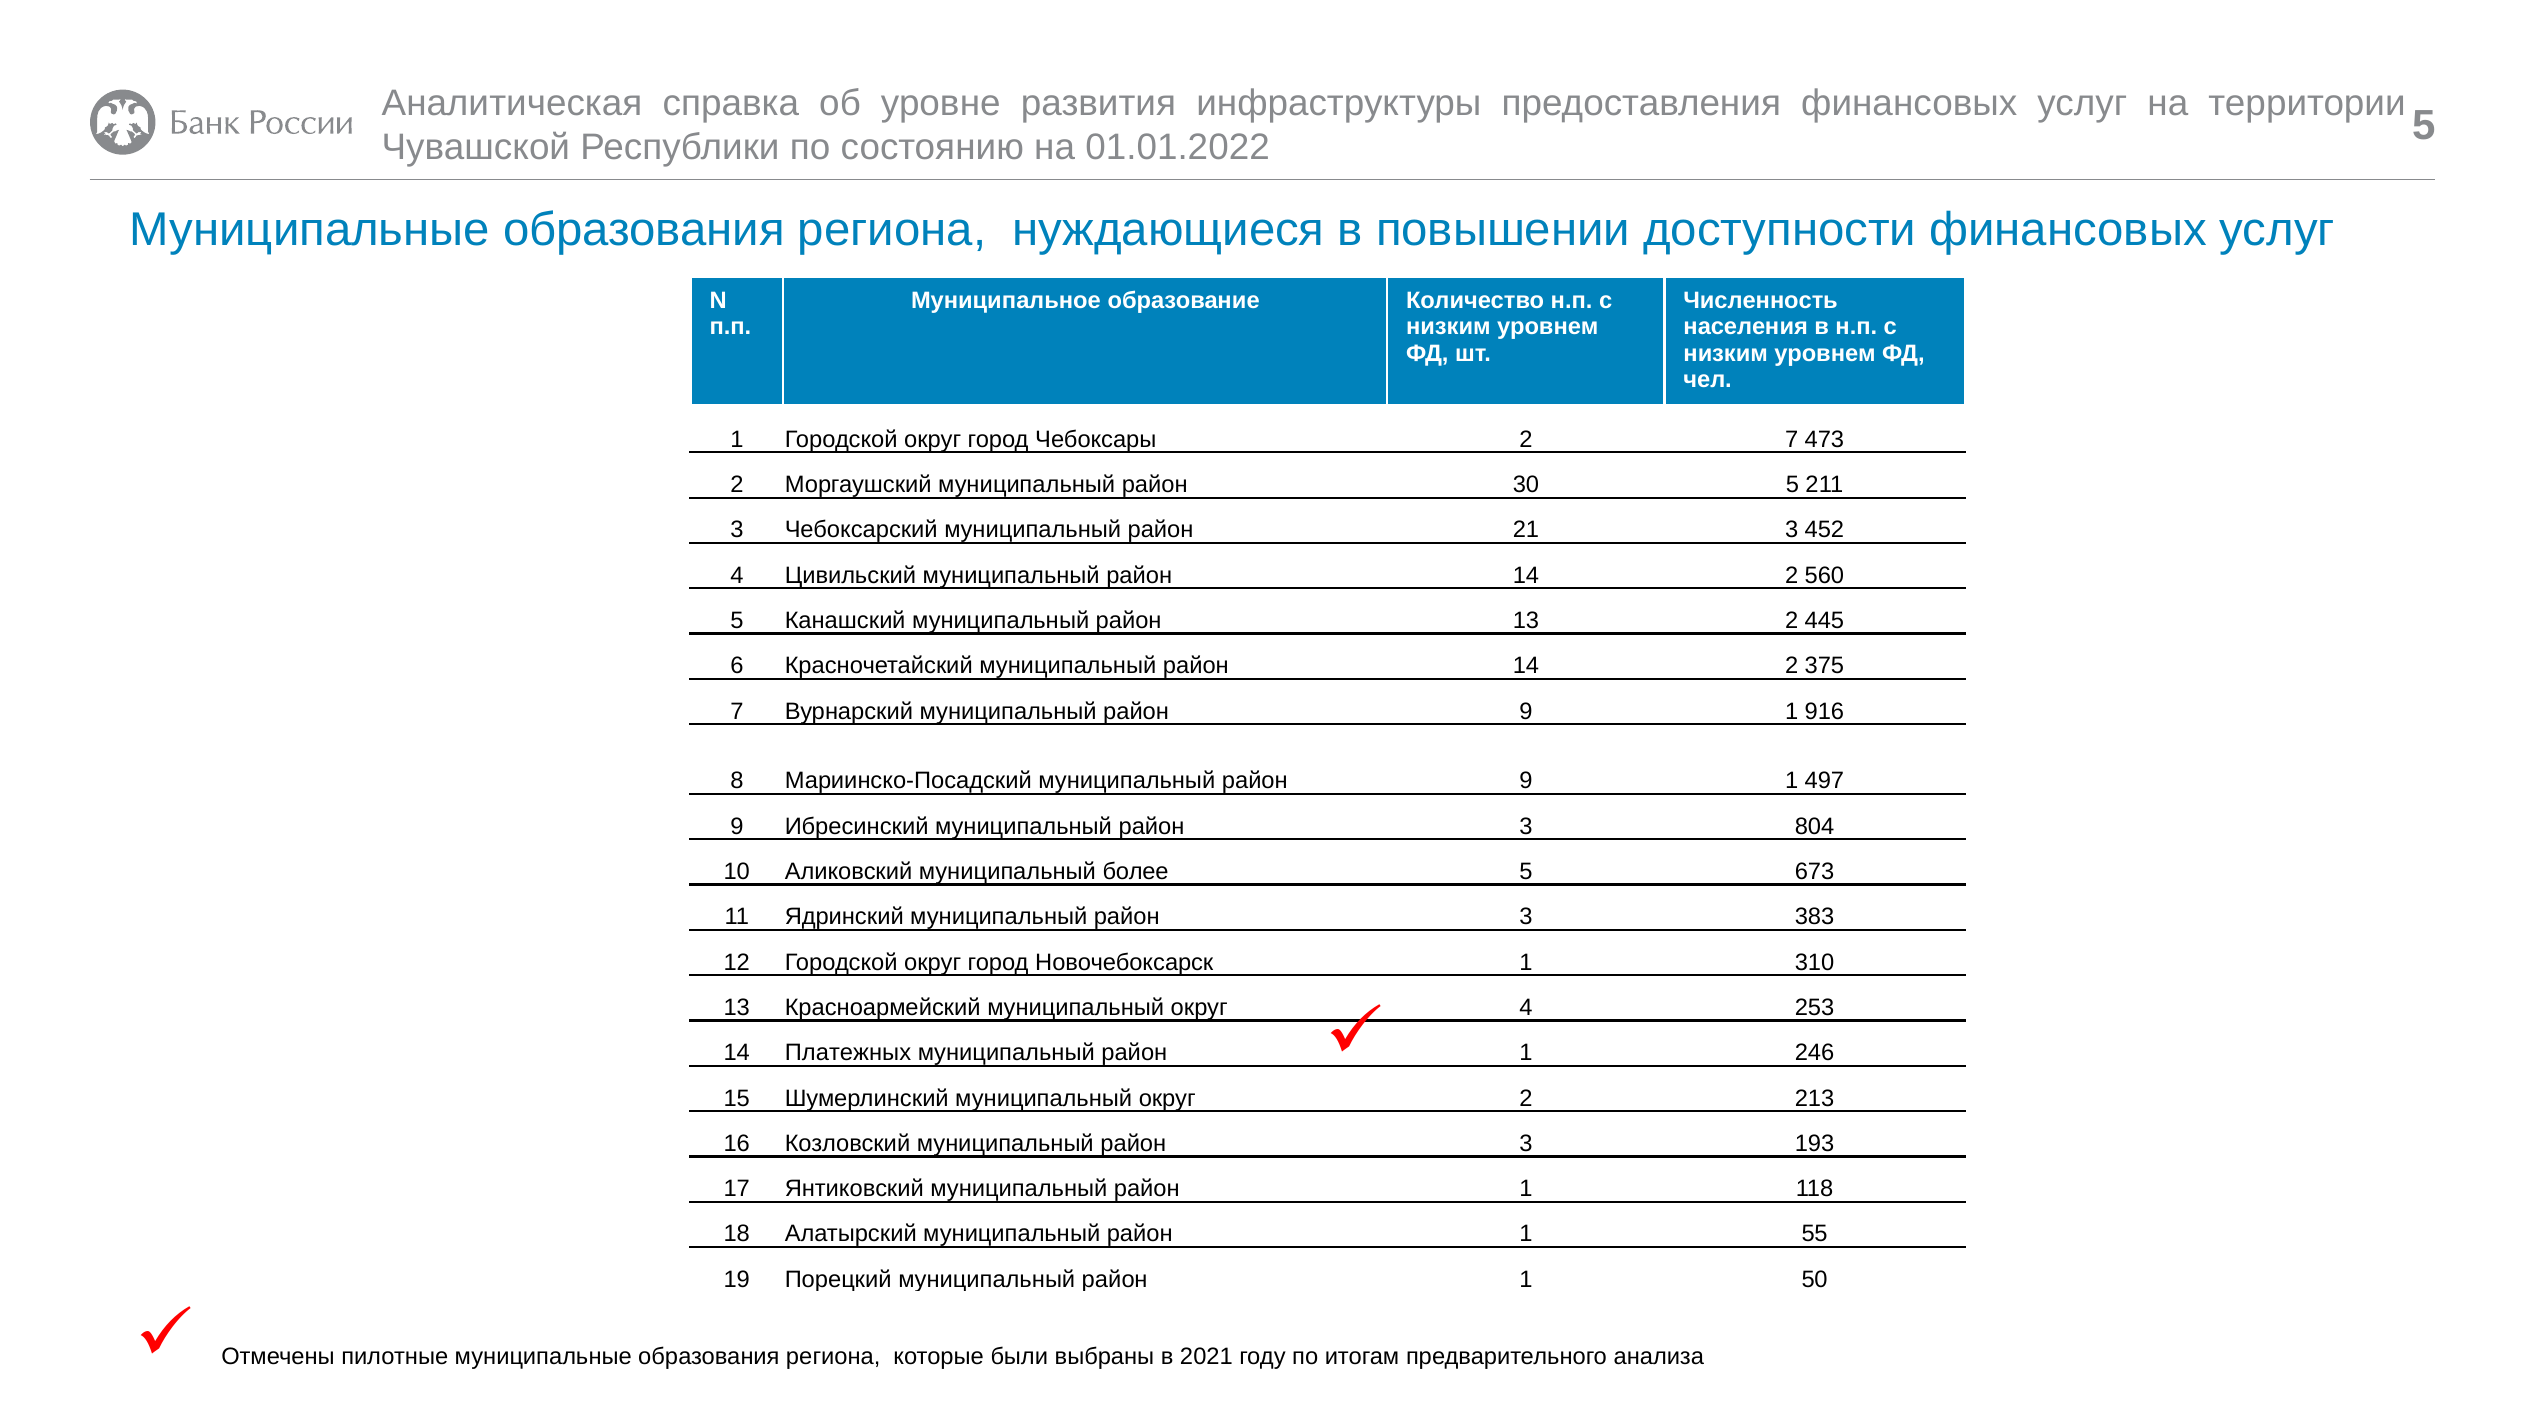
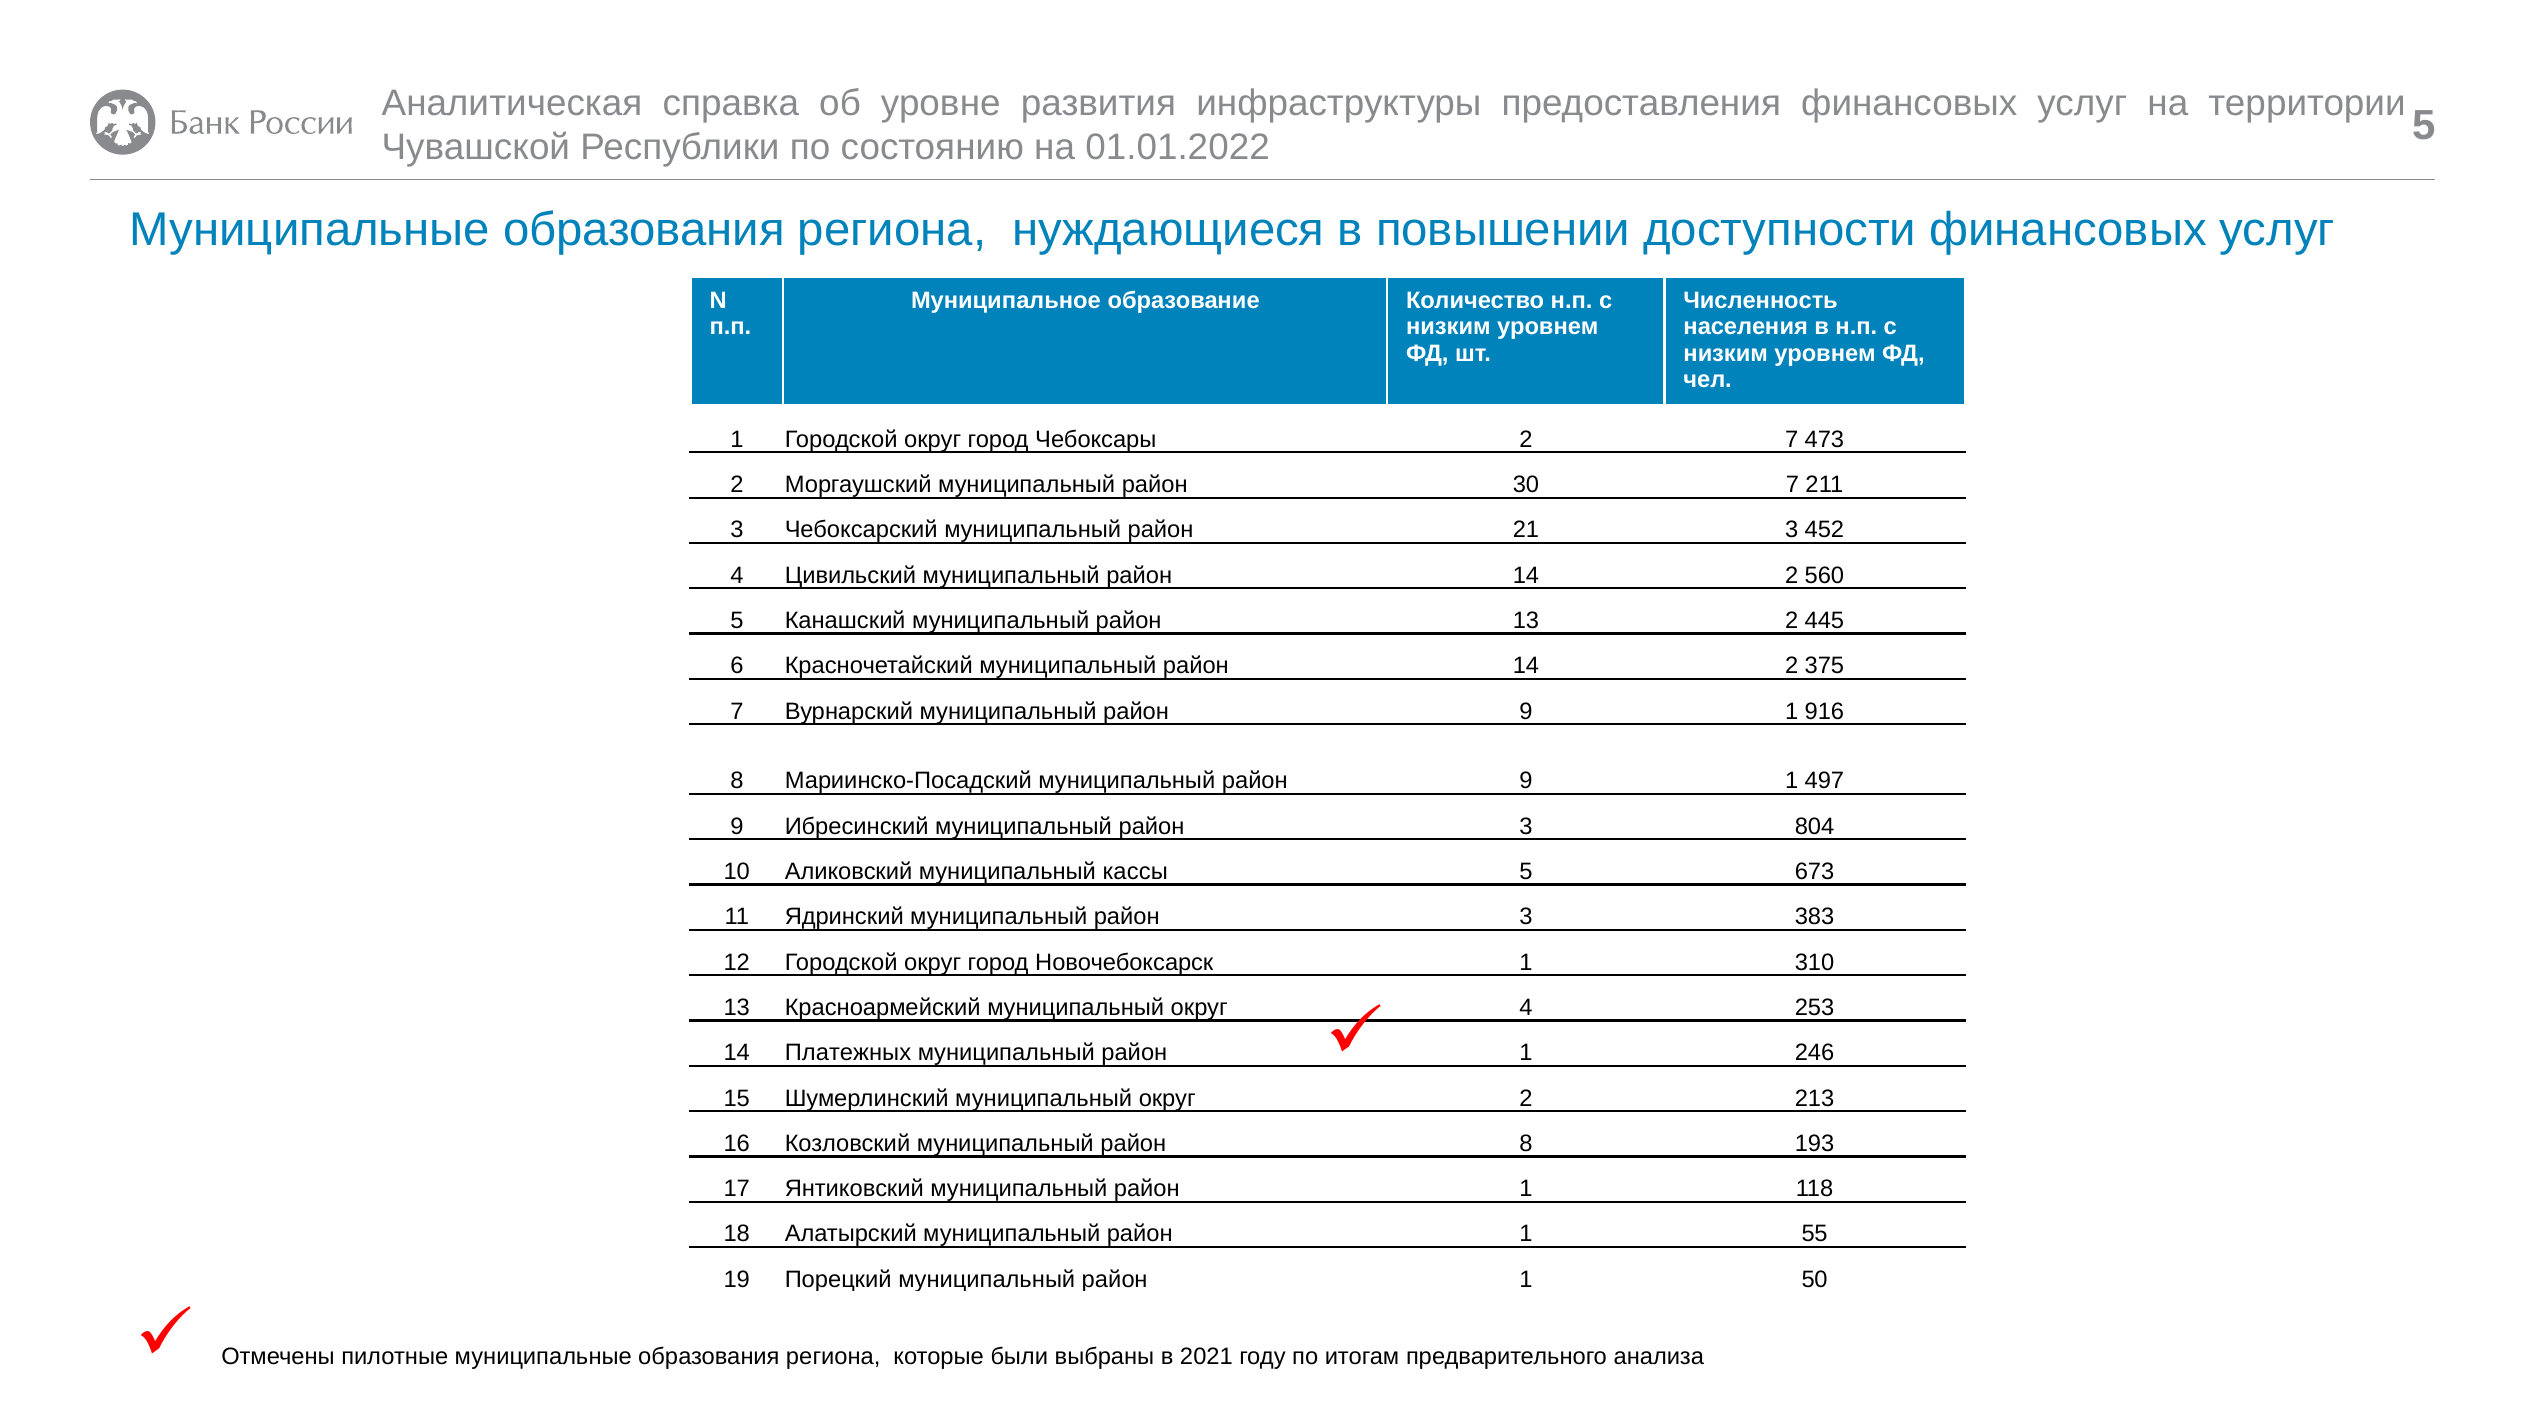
30 5: 5 -> 7
более: более -> кассы
Козловский муниципальный район 3: 3 -> 8
